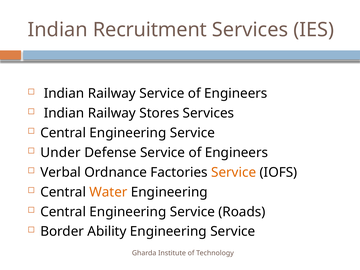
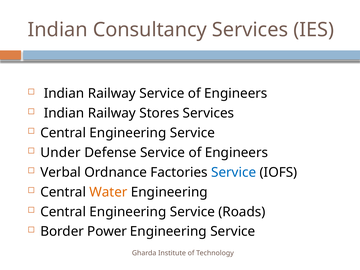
Recruitment: Recruitment -> Consultancy
Service at (234, 172) colour: orange -> blue
Ability: Ability -> Power
